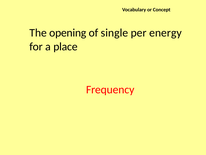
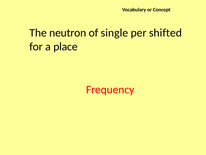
opening: opening -> neutron
energy: energy -> shifted
